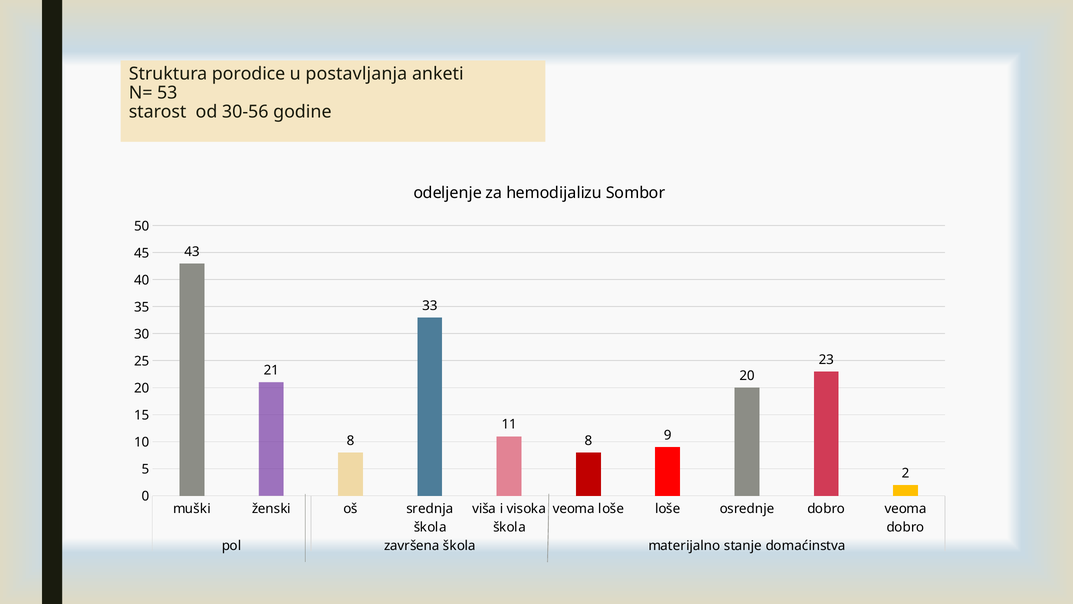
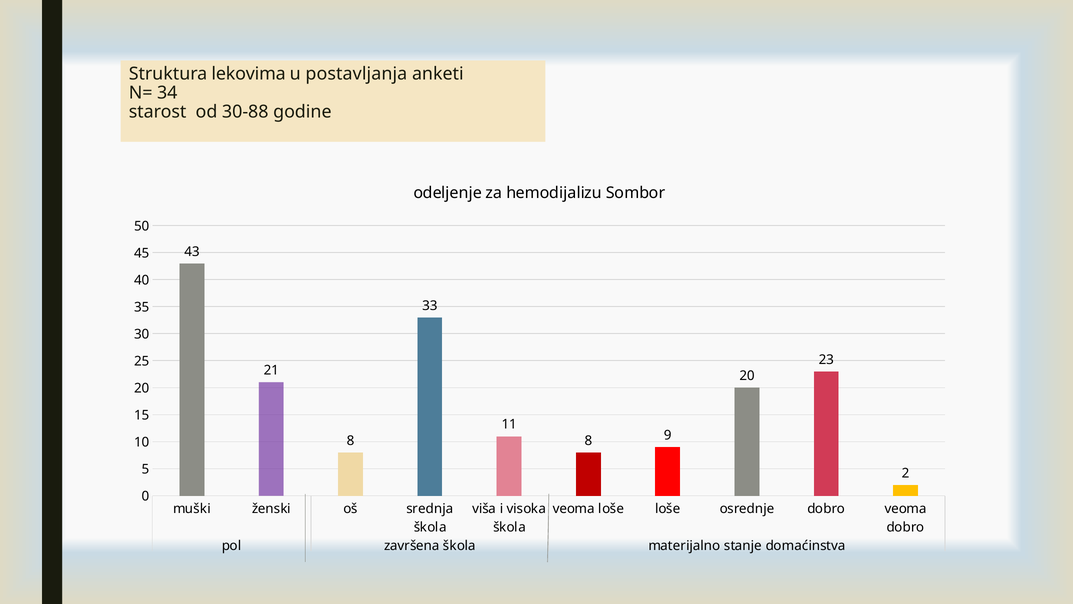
porodice: porodice -> lekovima
53: 53 -> 34
30-56: 30-56 -> 30-88
